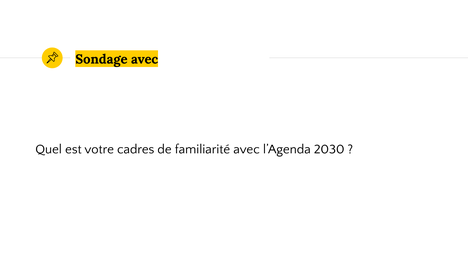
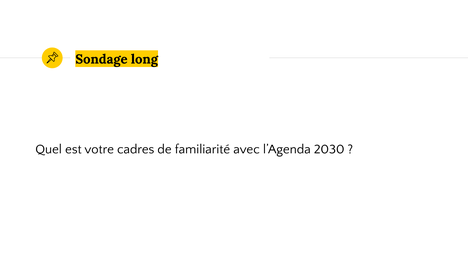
Sondage avec: avec -> long
